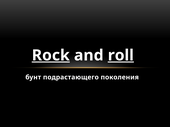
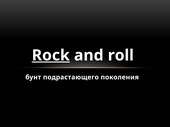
roll underline: present -> none
